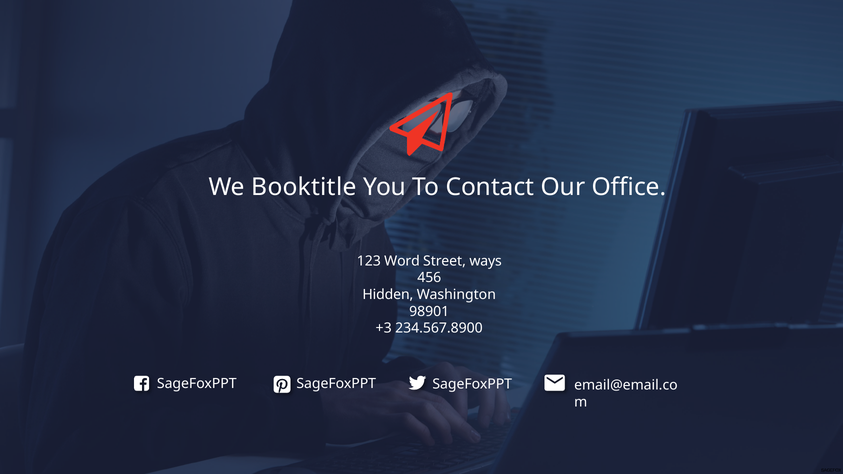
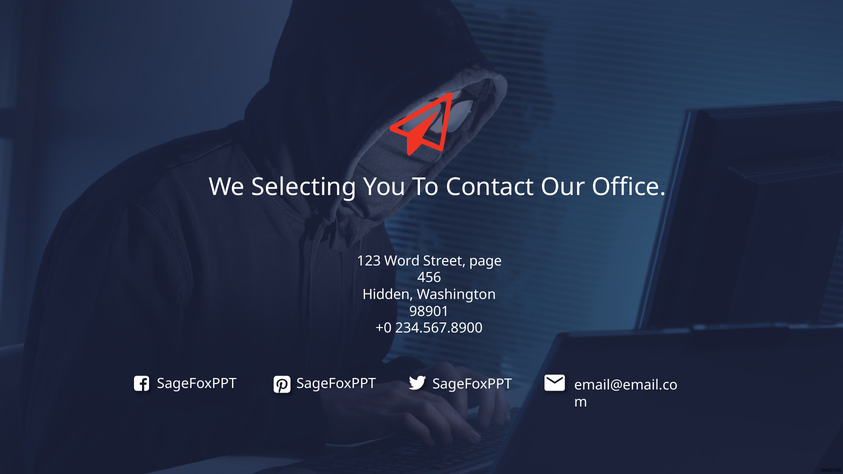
Booktitle: Booktitle -> Selecting
ways: ways -> page
+3: +3 -> +0
